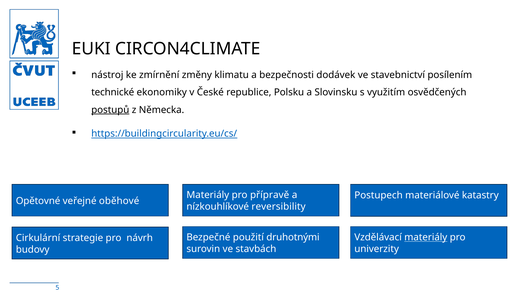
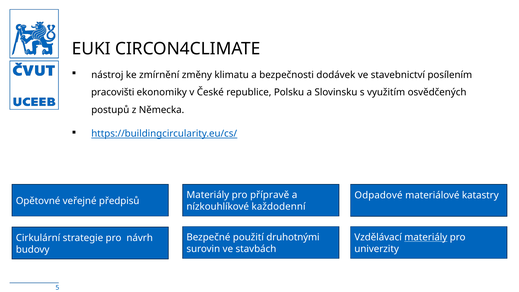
technické: technické -> pracovišti
postupů underline: present -> none
Postupech: Postupech -> Odpadové
oběhové: oběhové -> předpisů
reversibility: reversibility -> každodenní
